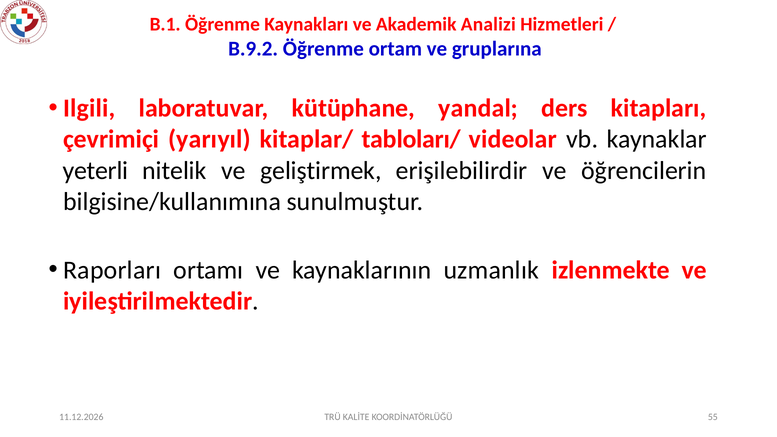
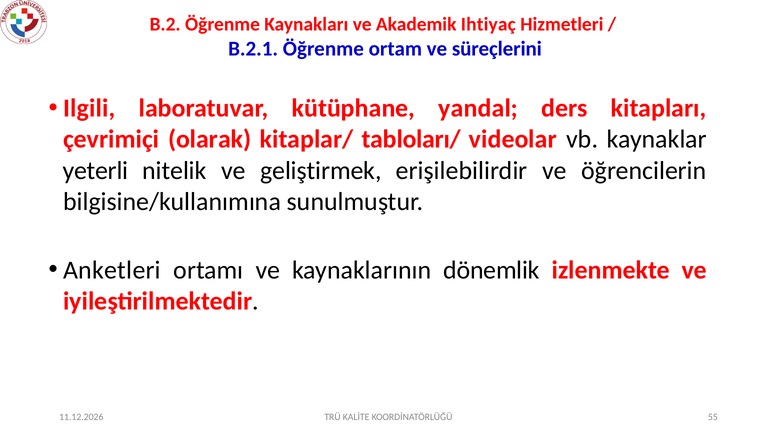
B.1: B.1 -> B.2
Analizi: Analizi -> Ihtiyaç
B.9.2: B.9.2 -> B.2.1
gruplarına: gruplarına -> süreçlerini
yarıyıl: yarıyıl -> olarak
Raporları: Raporları -> Anketleri
uzmanlık: uzmanlık -> dönemlik
